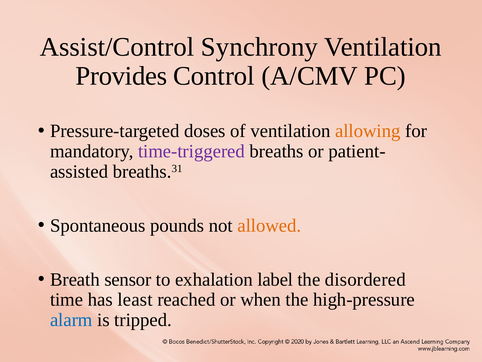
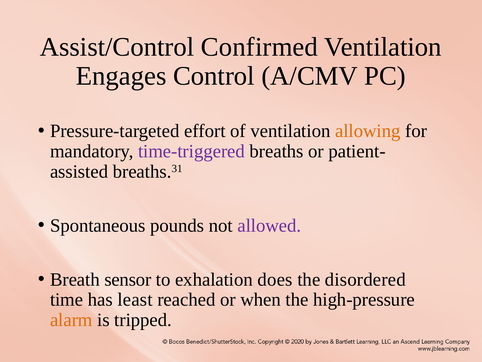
Synchrony: Synchrony -> Confirmed
Provides: Provides -> Engages
doses: doses -> effort
allowed colour: orange -> purple
label: label -> does
alarm colour: blue -> orange
